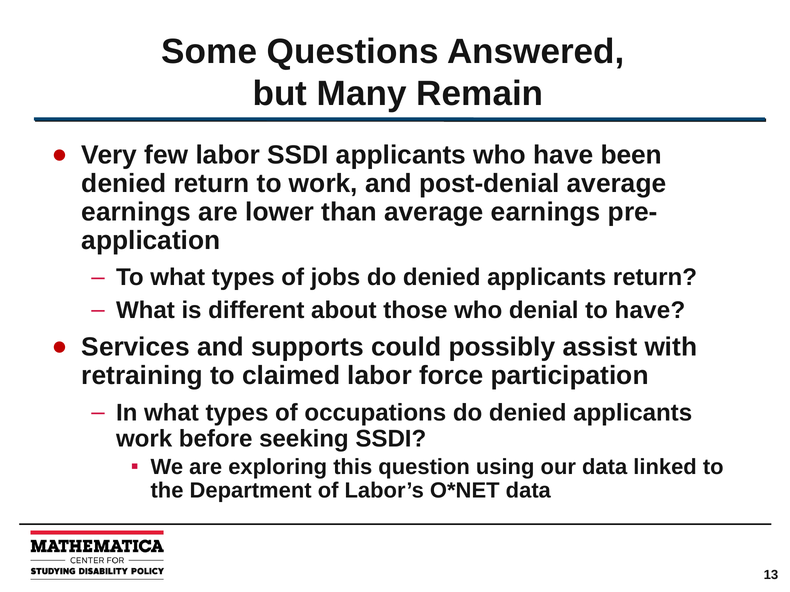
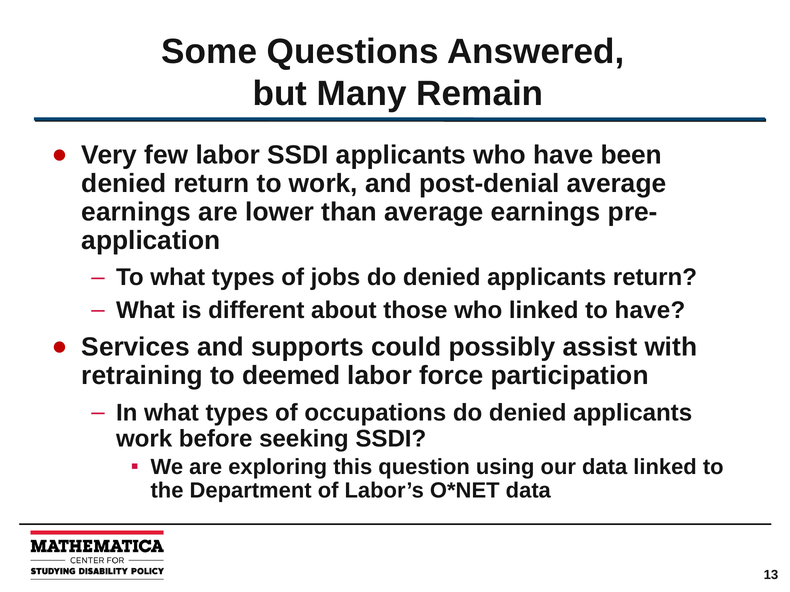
who denial: denial -> linked
claimed: claimed -> deemed
